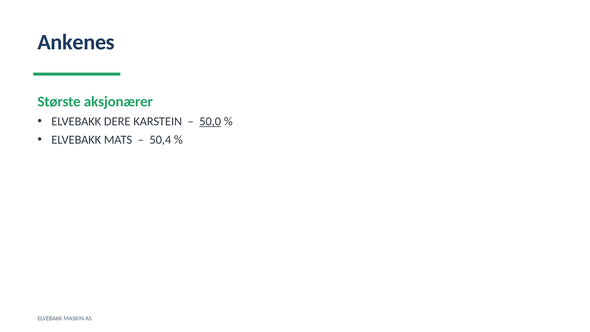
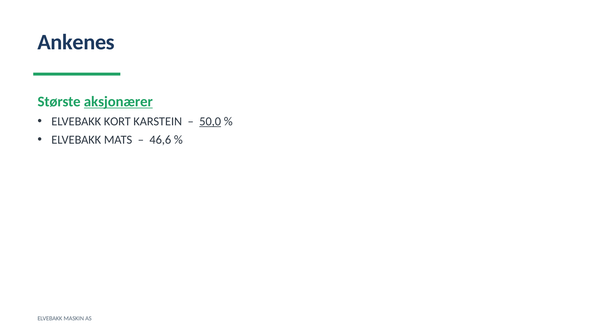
aksjonærer underline: none -> present
DERE: DERE -> KORT
50,4: 50,4 -> 46,6
